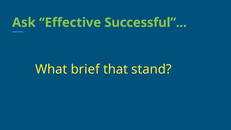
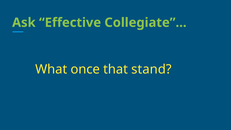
Successful: Successful -> Collegiate
brief: brief -> once
